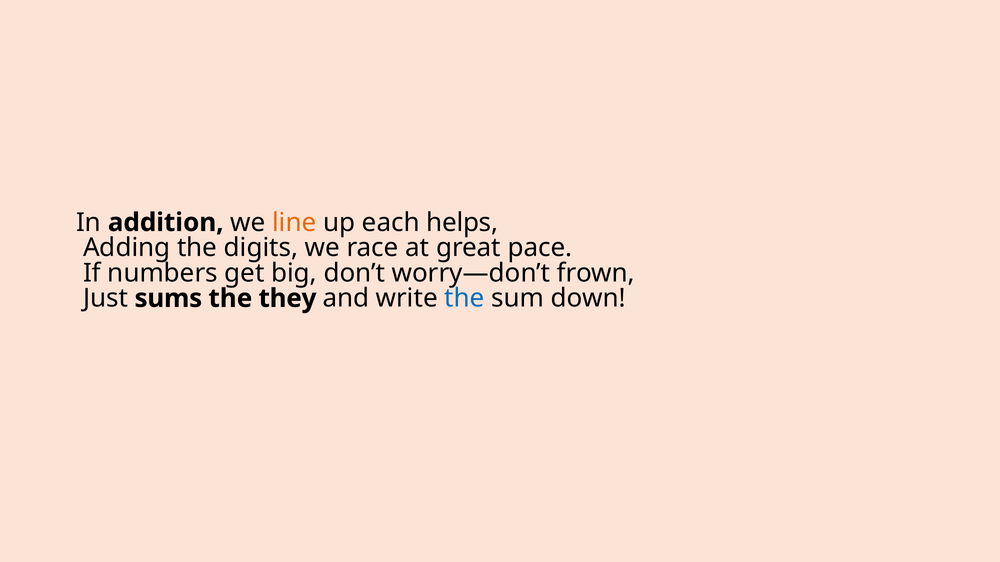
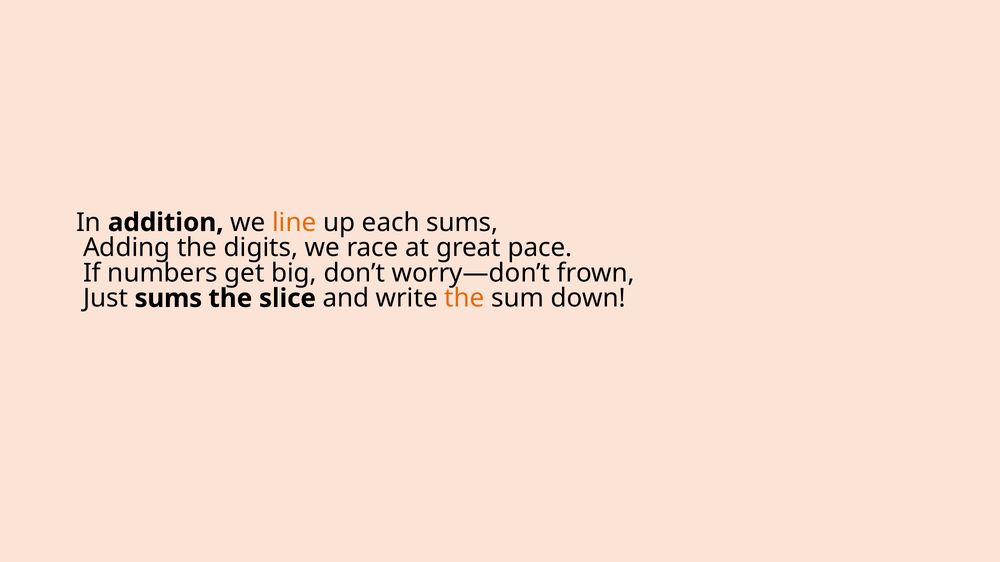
each helps: helps -> sums
they: they -> slice
the at (465, 299) colour: blue -> orange
